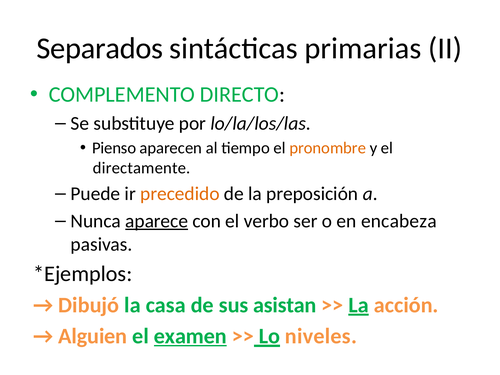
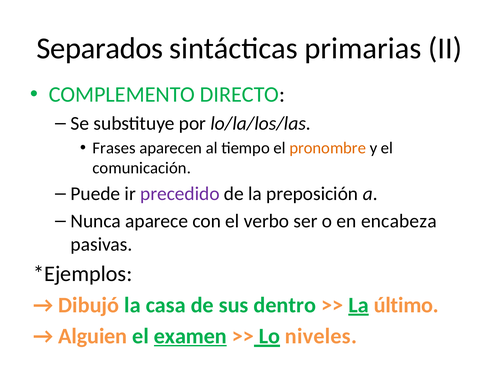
Pienso: Pienso -> Frases
directamente: directamente -> comunicación
precedido colour: orange -> purple
aparece underline: present -> none
asistan: asistan -> dentro
acción: acción -> último
